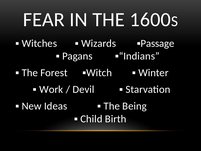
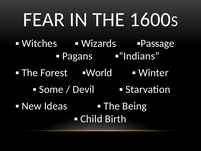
▪Witch: ▪Witch -> ▪World
Work: Work -> Some
